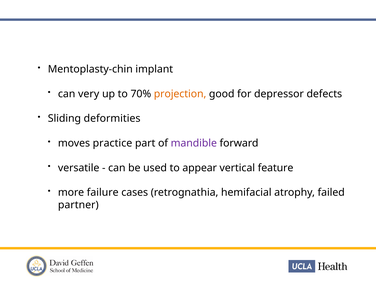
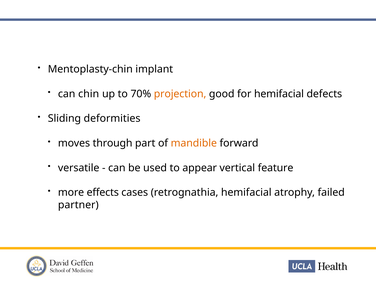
very: very -> chin
for depressor: depressor -> hemifacial
practice: practice -> through
mandible colour: purple -> orange
failure: failure -> effects
